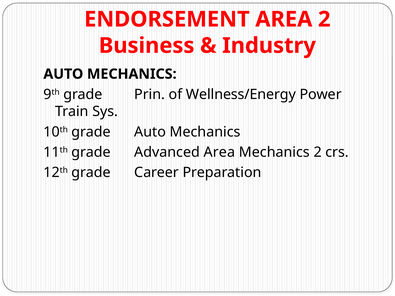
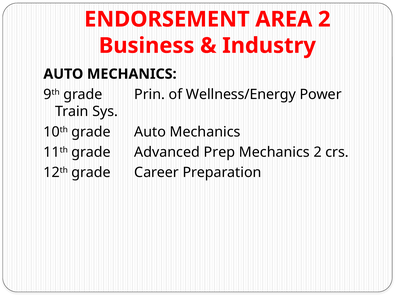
Advanced Area: Area -> Prep
